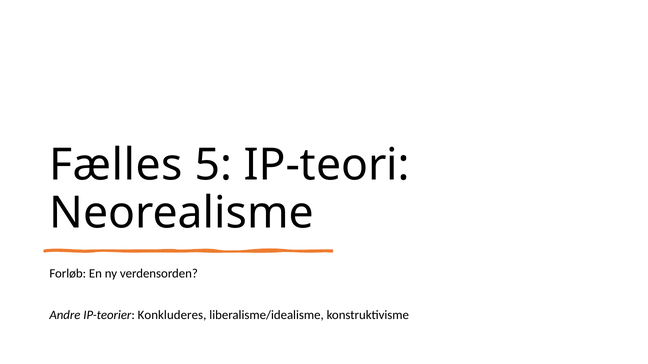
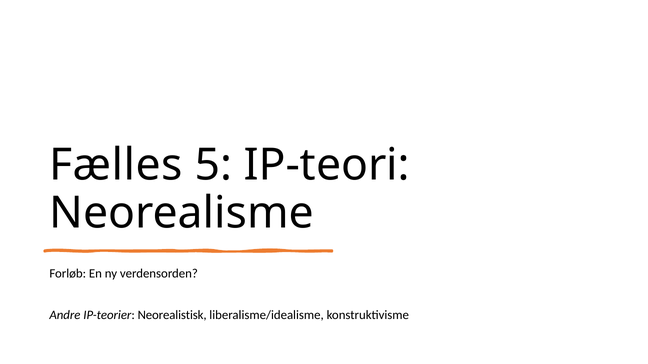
Konkluderes: Konkluderes -> Neorealistisk
